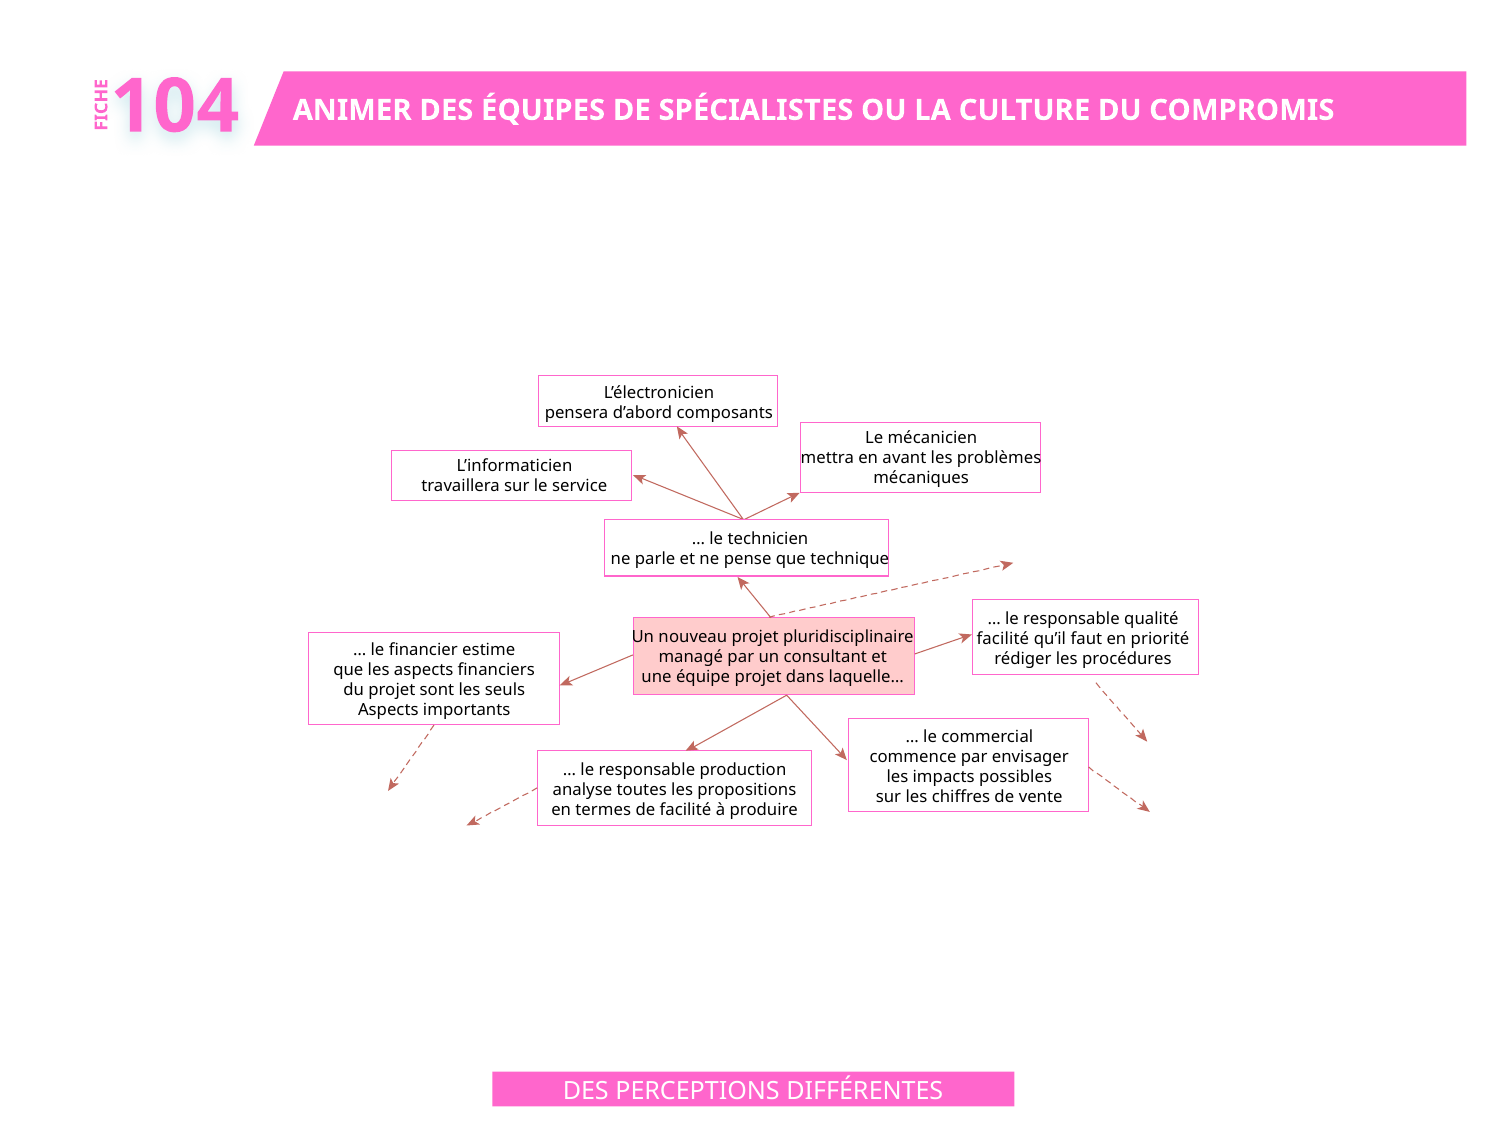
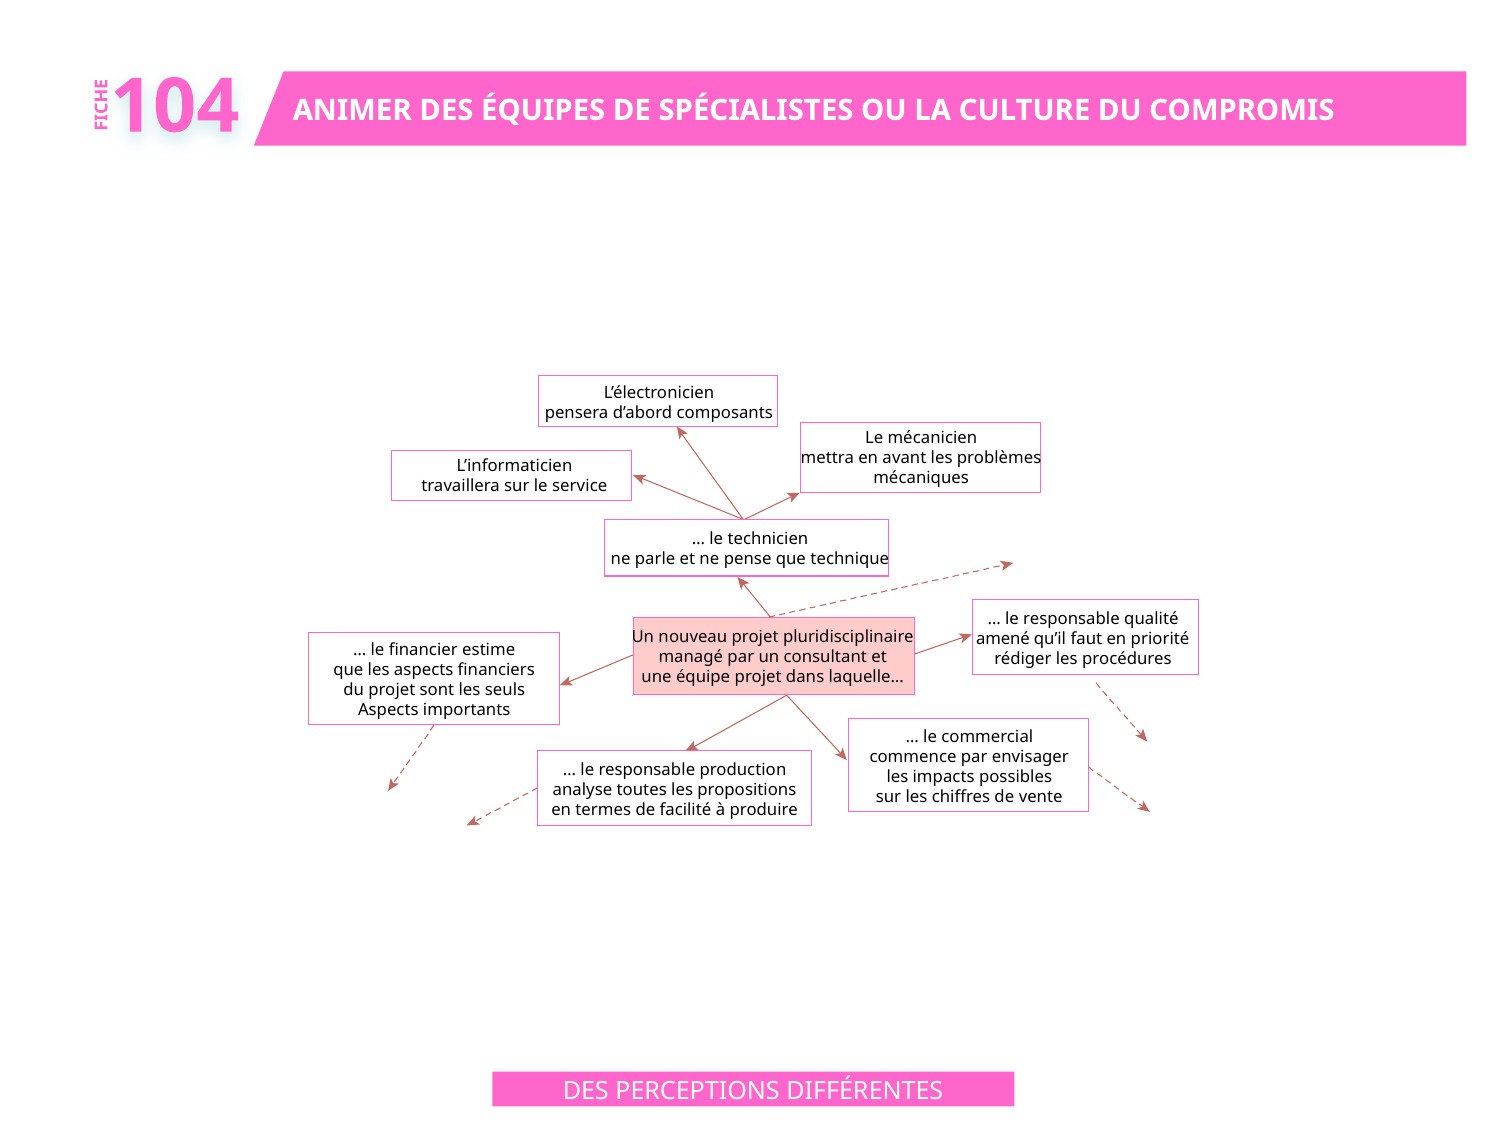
facilité at (1003, 639): facilité -> amené
